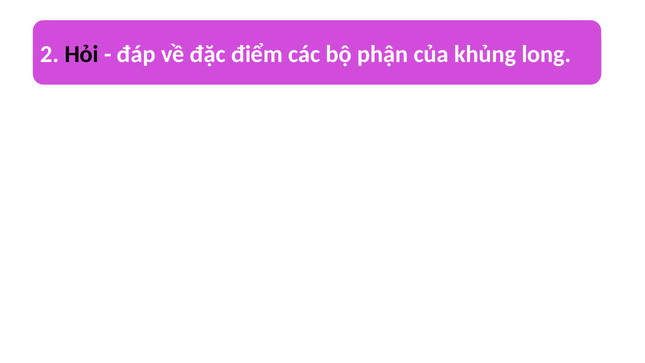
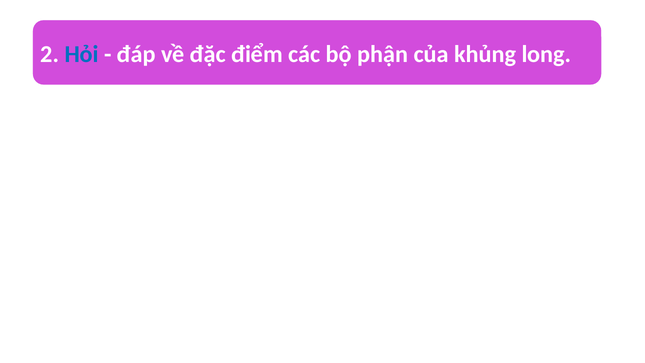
Hỏi colour: black -> blue
